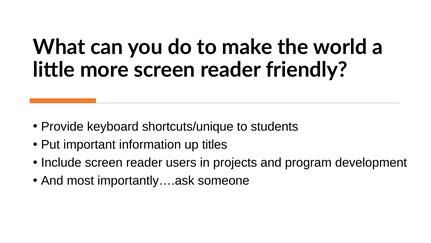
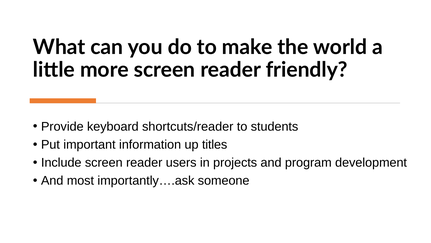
shortcuts/unique: shortcuts/unique -> shortcuts/reader
